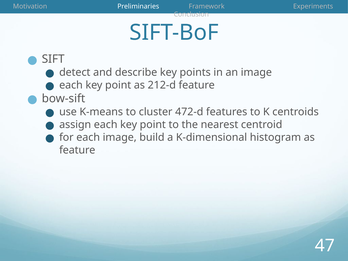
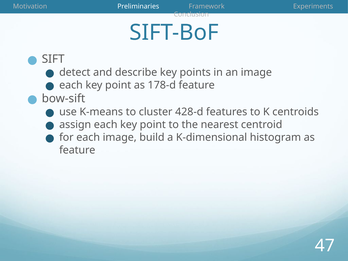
212-d: 212-d -> 178-d
472-d: 472-d -> 428-d
